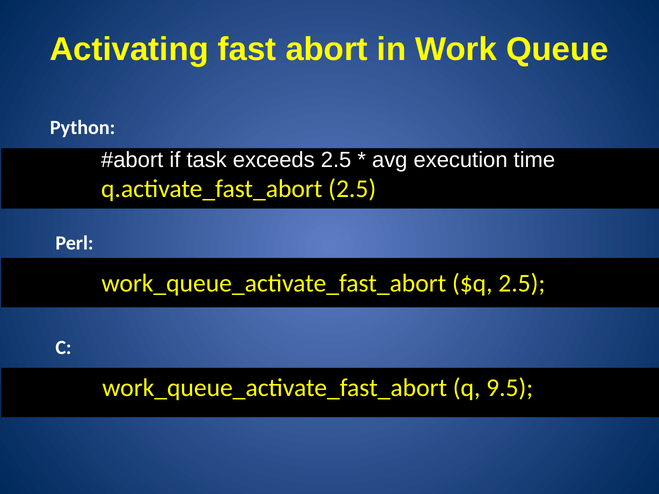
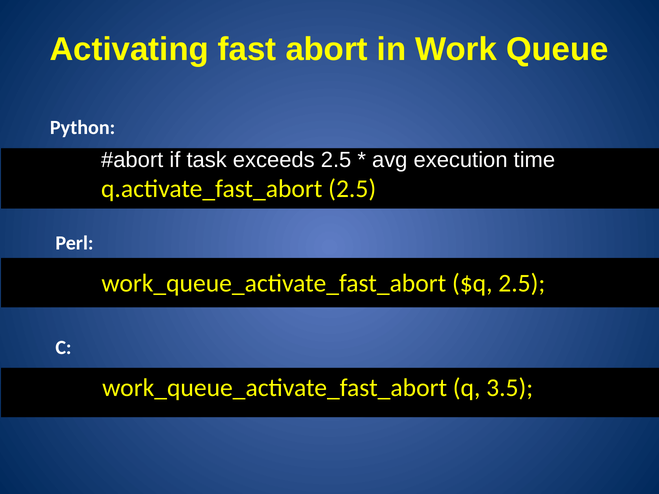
9.5: 9.5 -> 3.5
